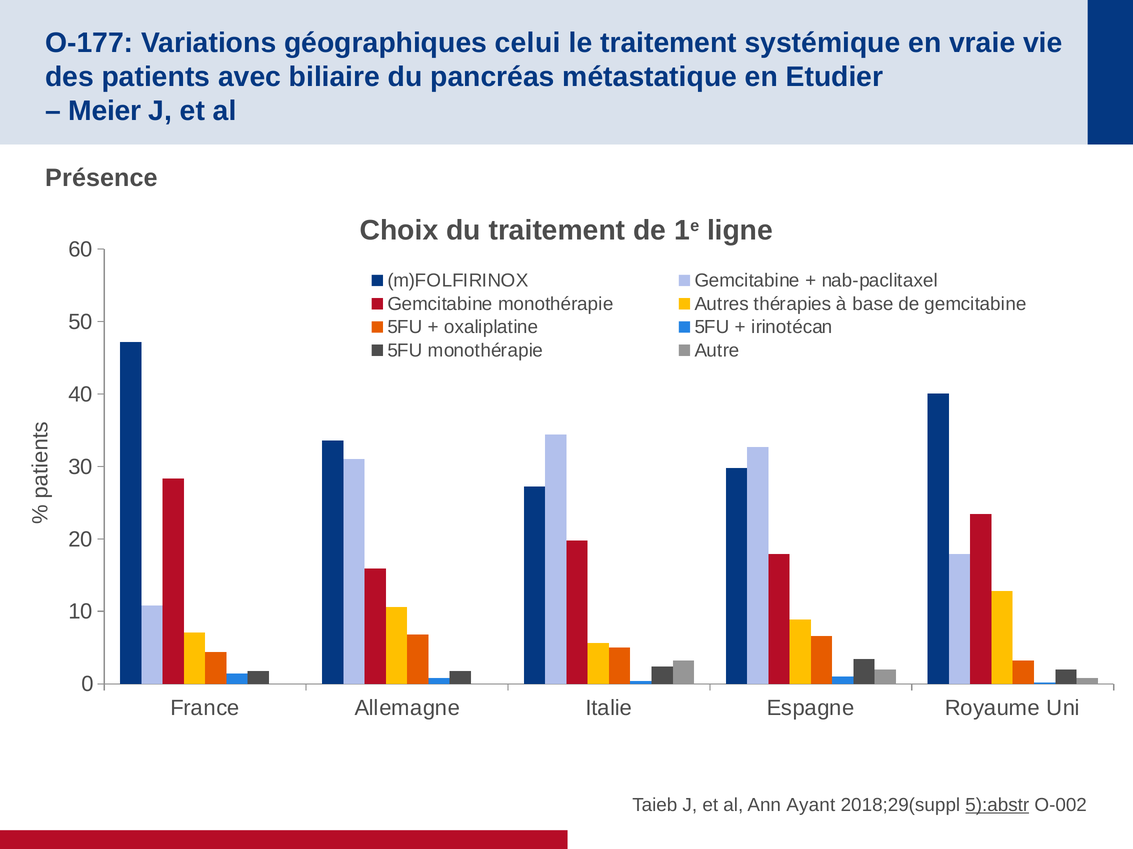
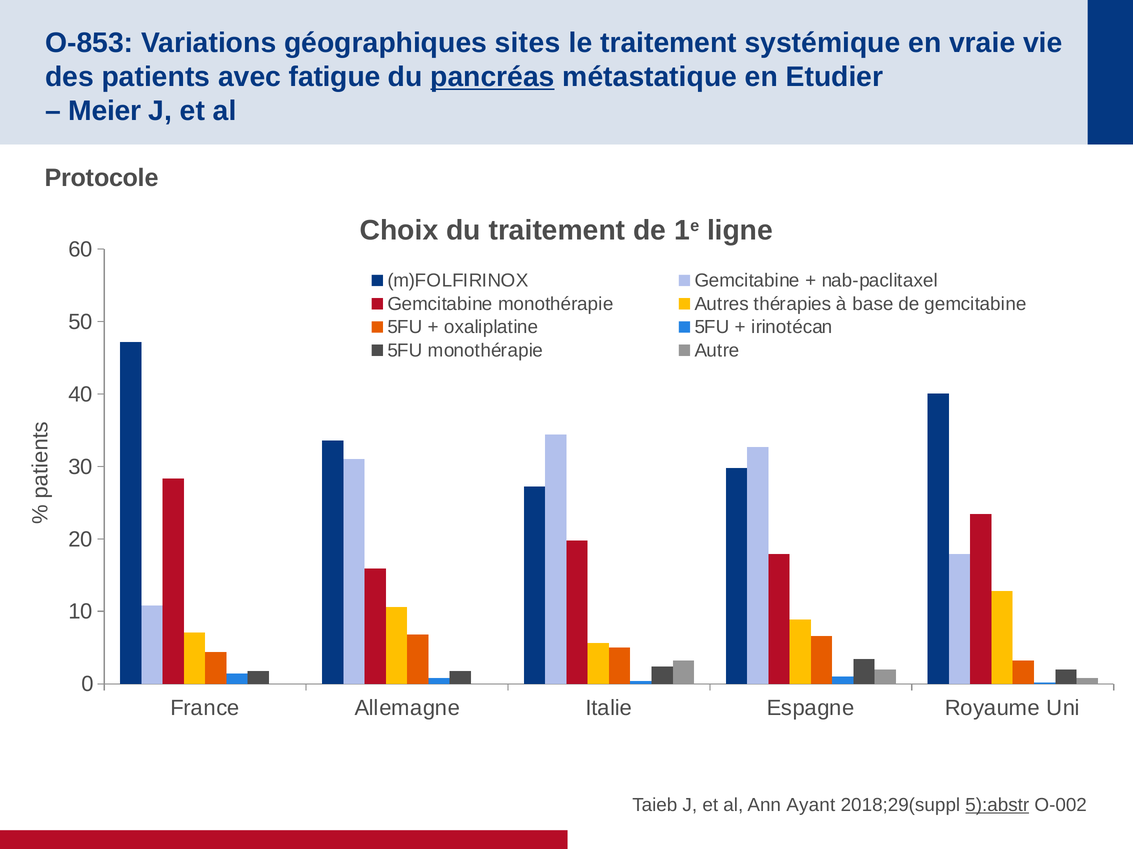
O-177: O-177 -> O-853
celui: celui -> sites
biliaire: biliaire -> fatigue
pancréas underline: none -> present
Présence: Présence -> Protocole
